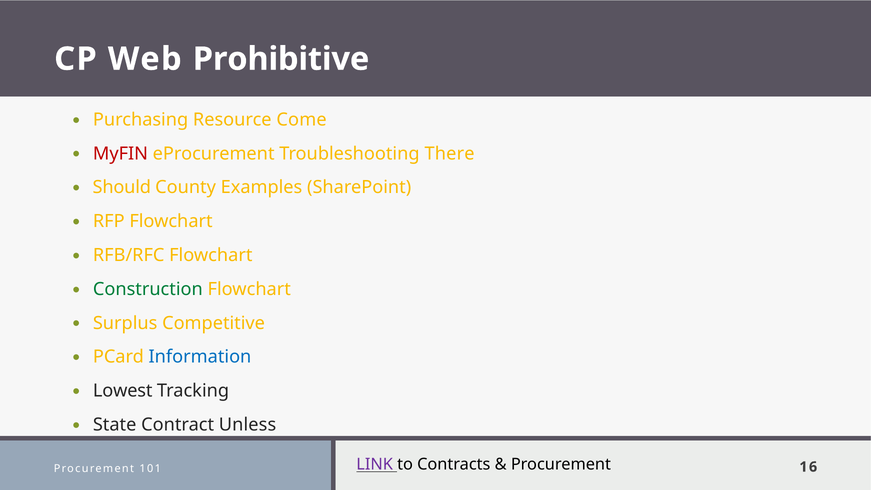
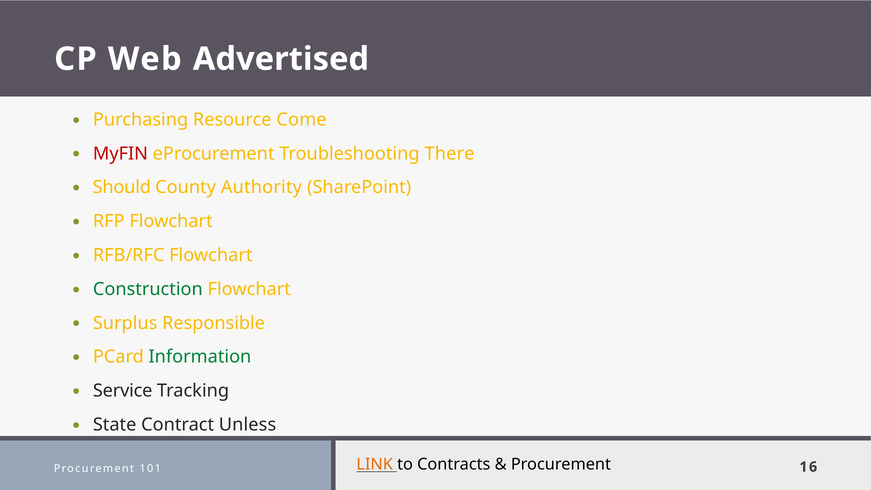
Prohibitive: Prohibitive -> Advertised
Examples: Examples -> Authority
Competitive: Competitive -> Responsible
Information colour: blue -> green
Lowest: Lowest -> Service
LINK colour: purple -> orange
